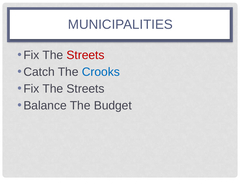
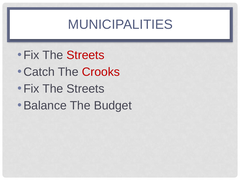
Crooks colour: blue -> red
